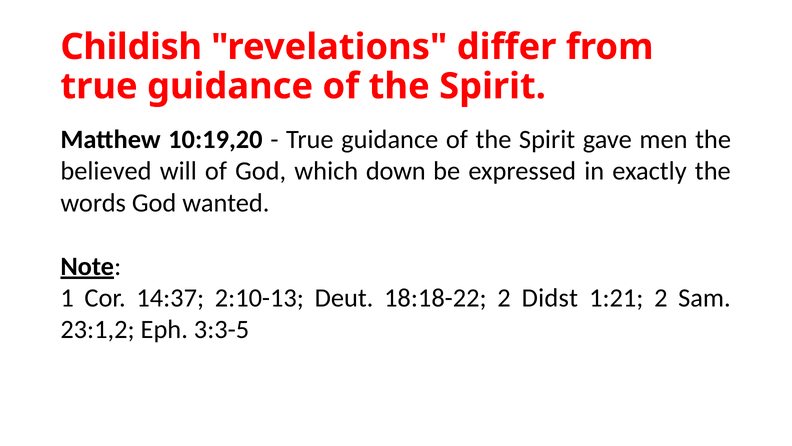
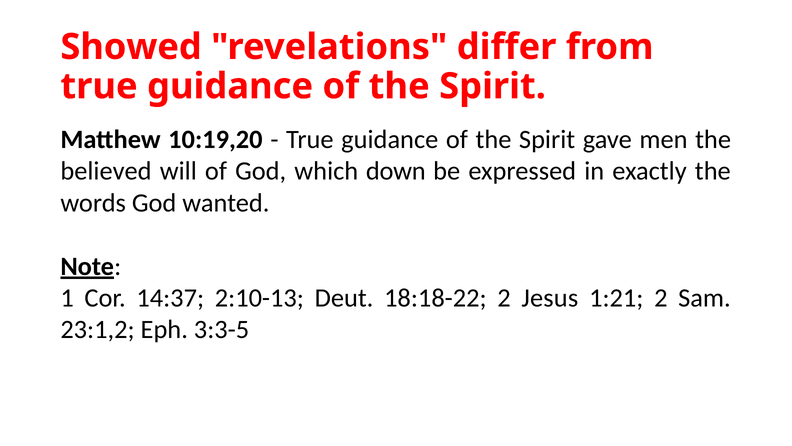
Childish: Childish -> Showed
Didst: Didst -> Jesus
